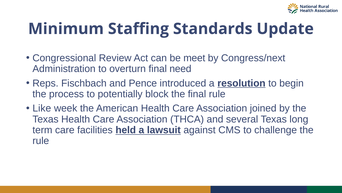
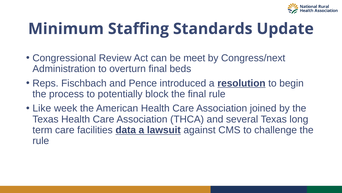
need: need -> beds
held: held -> data
